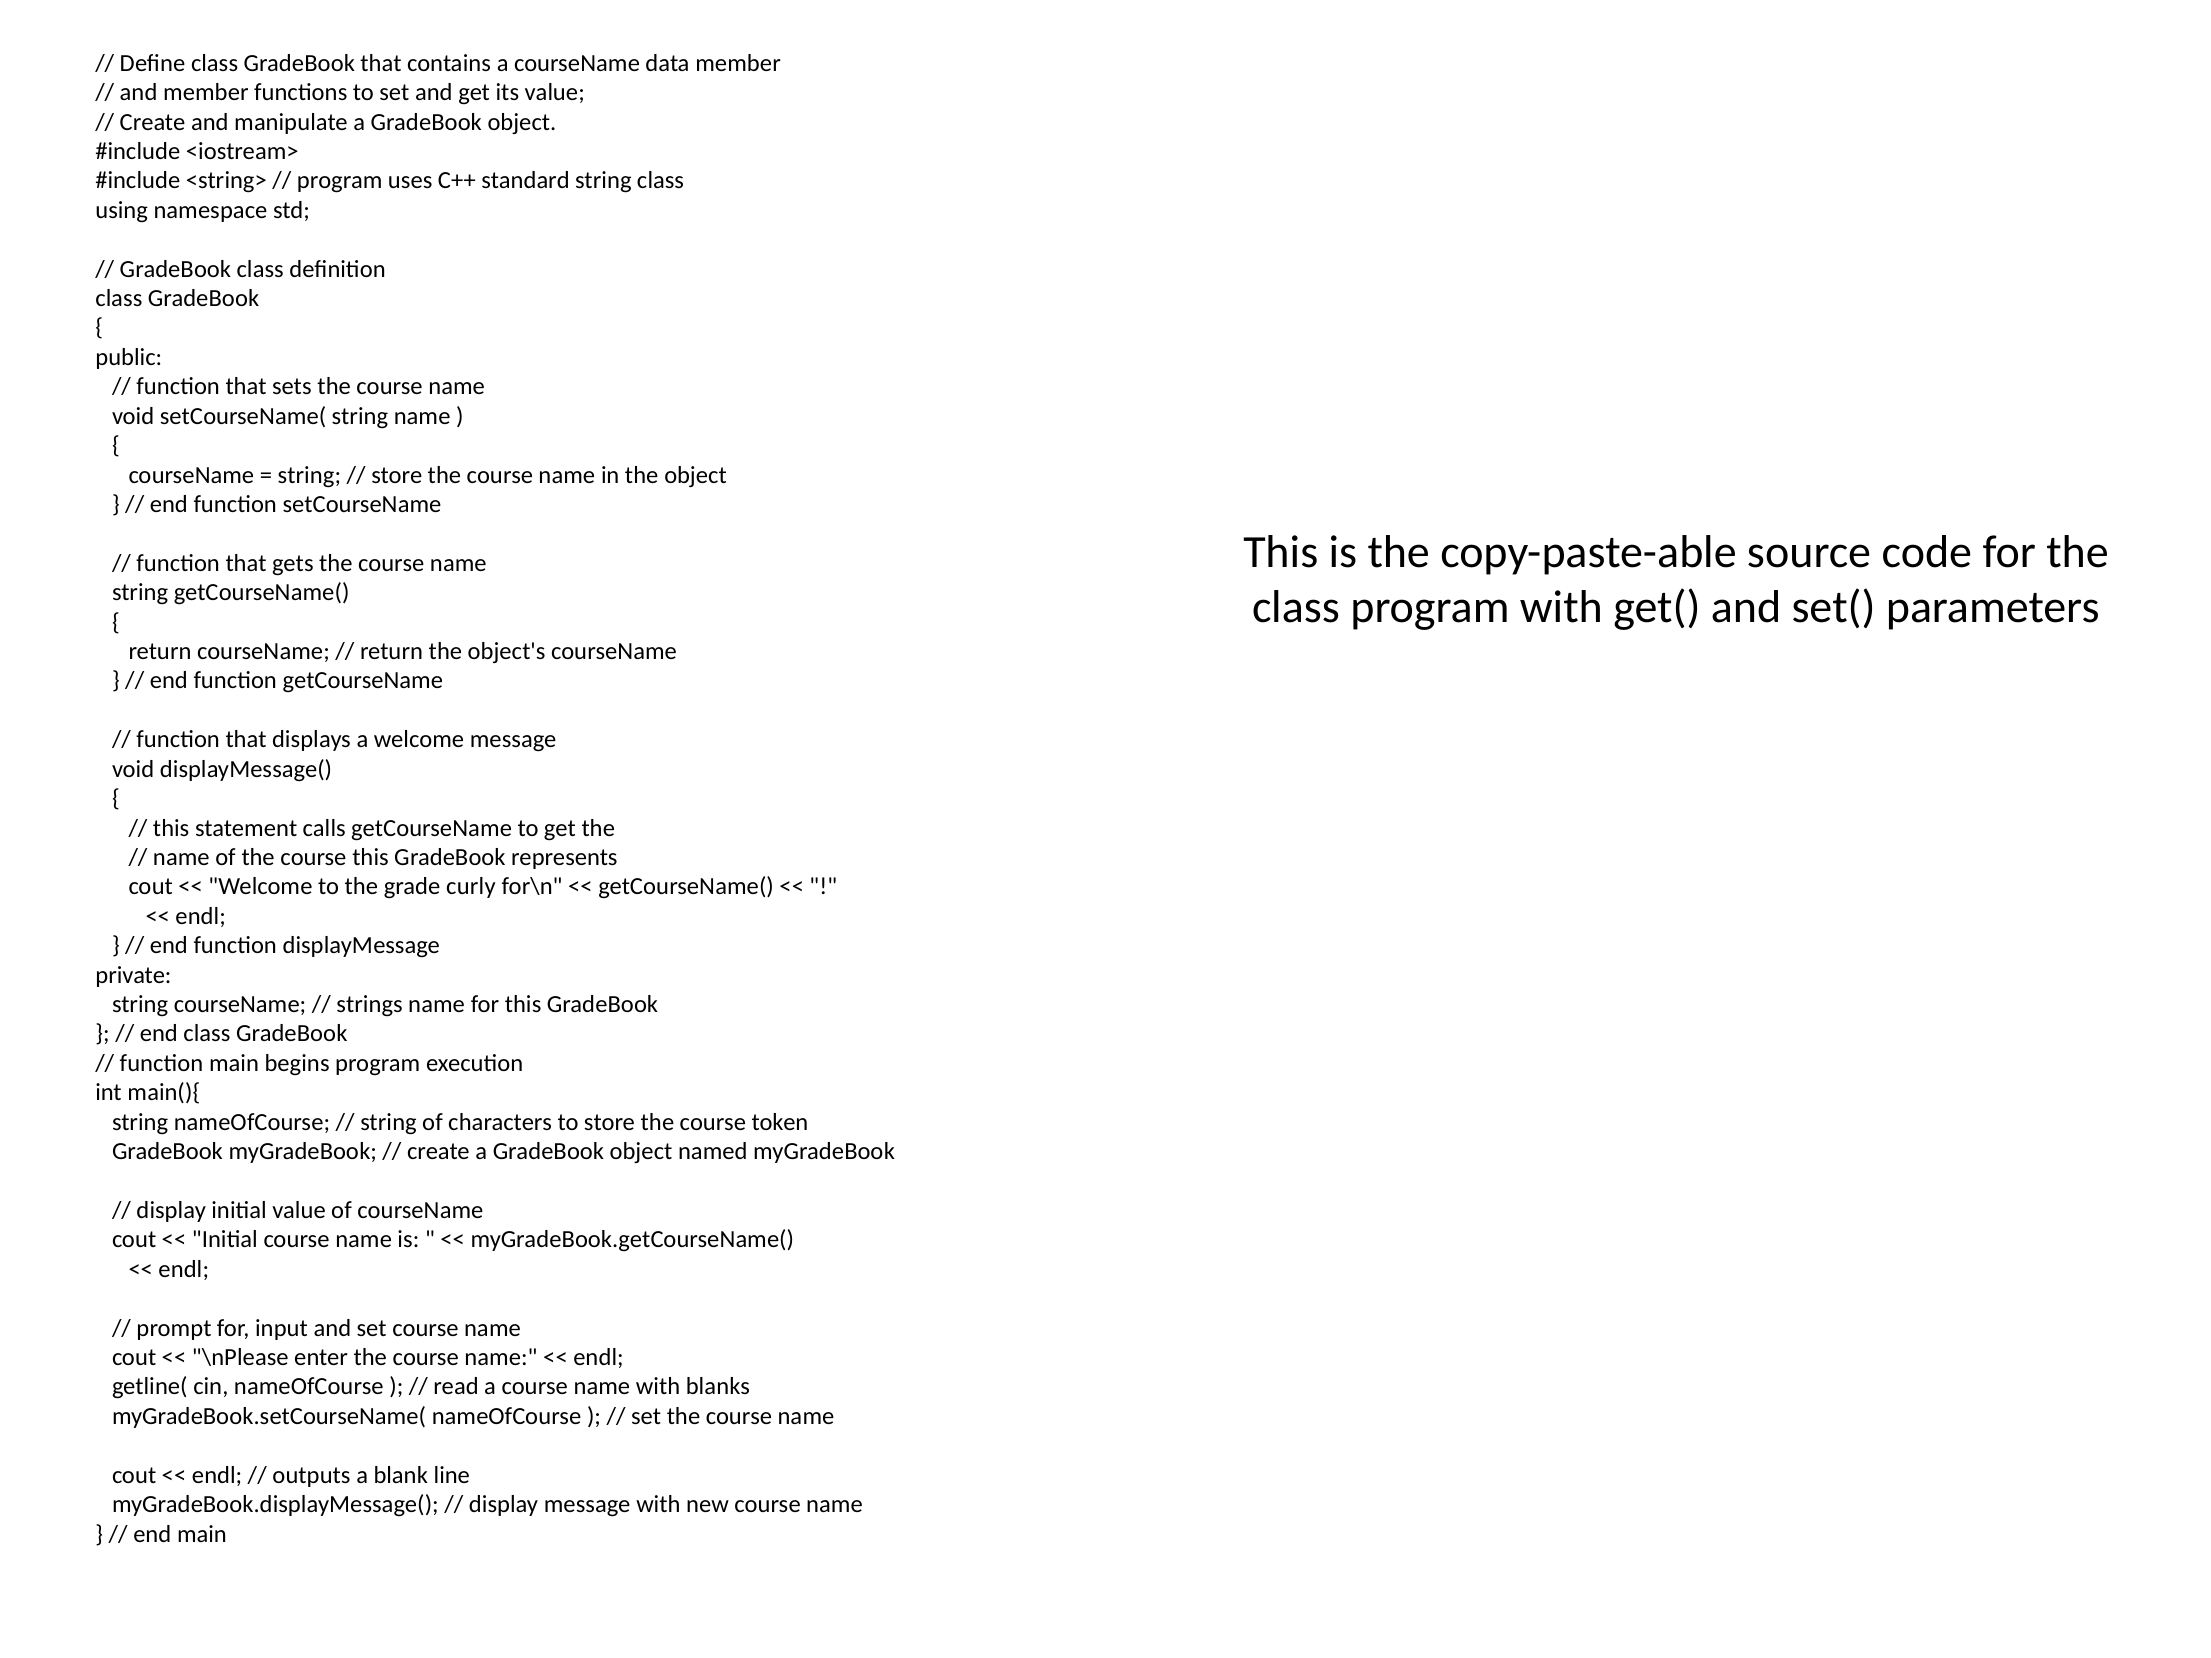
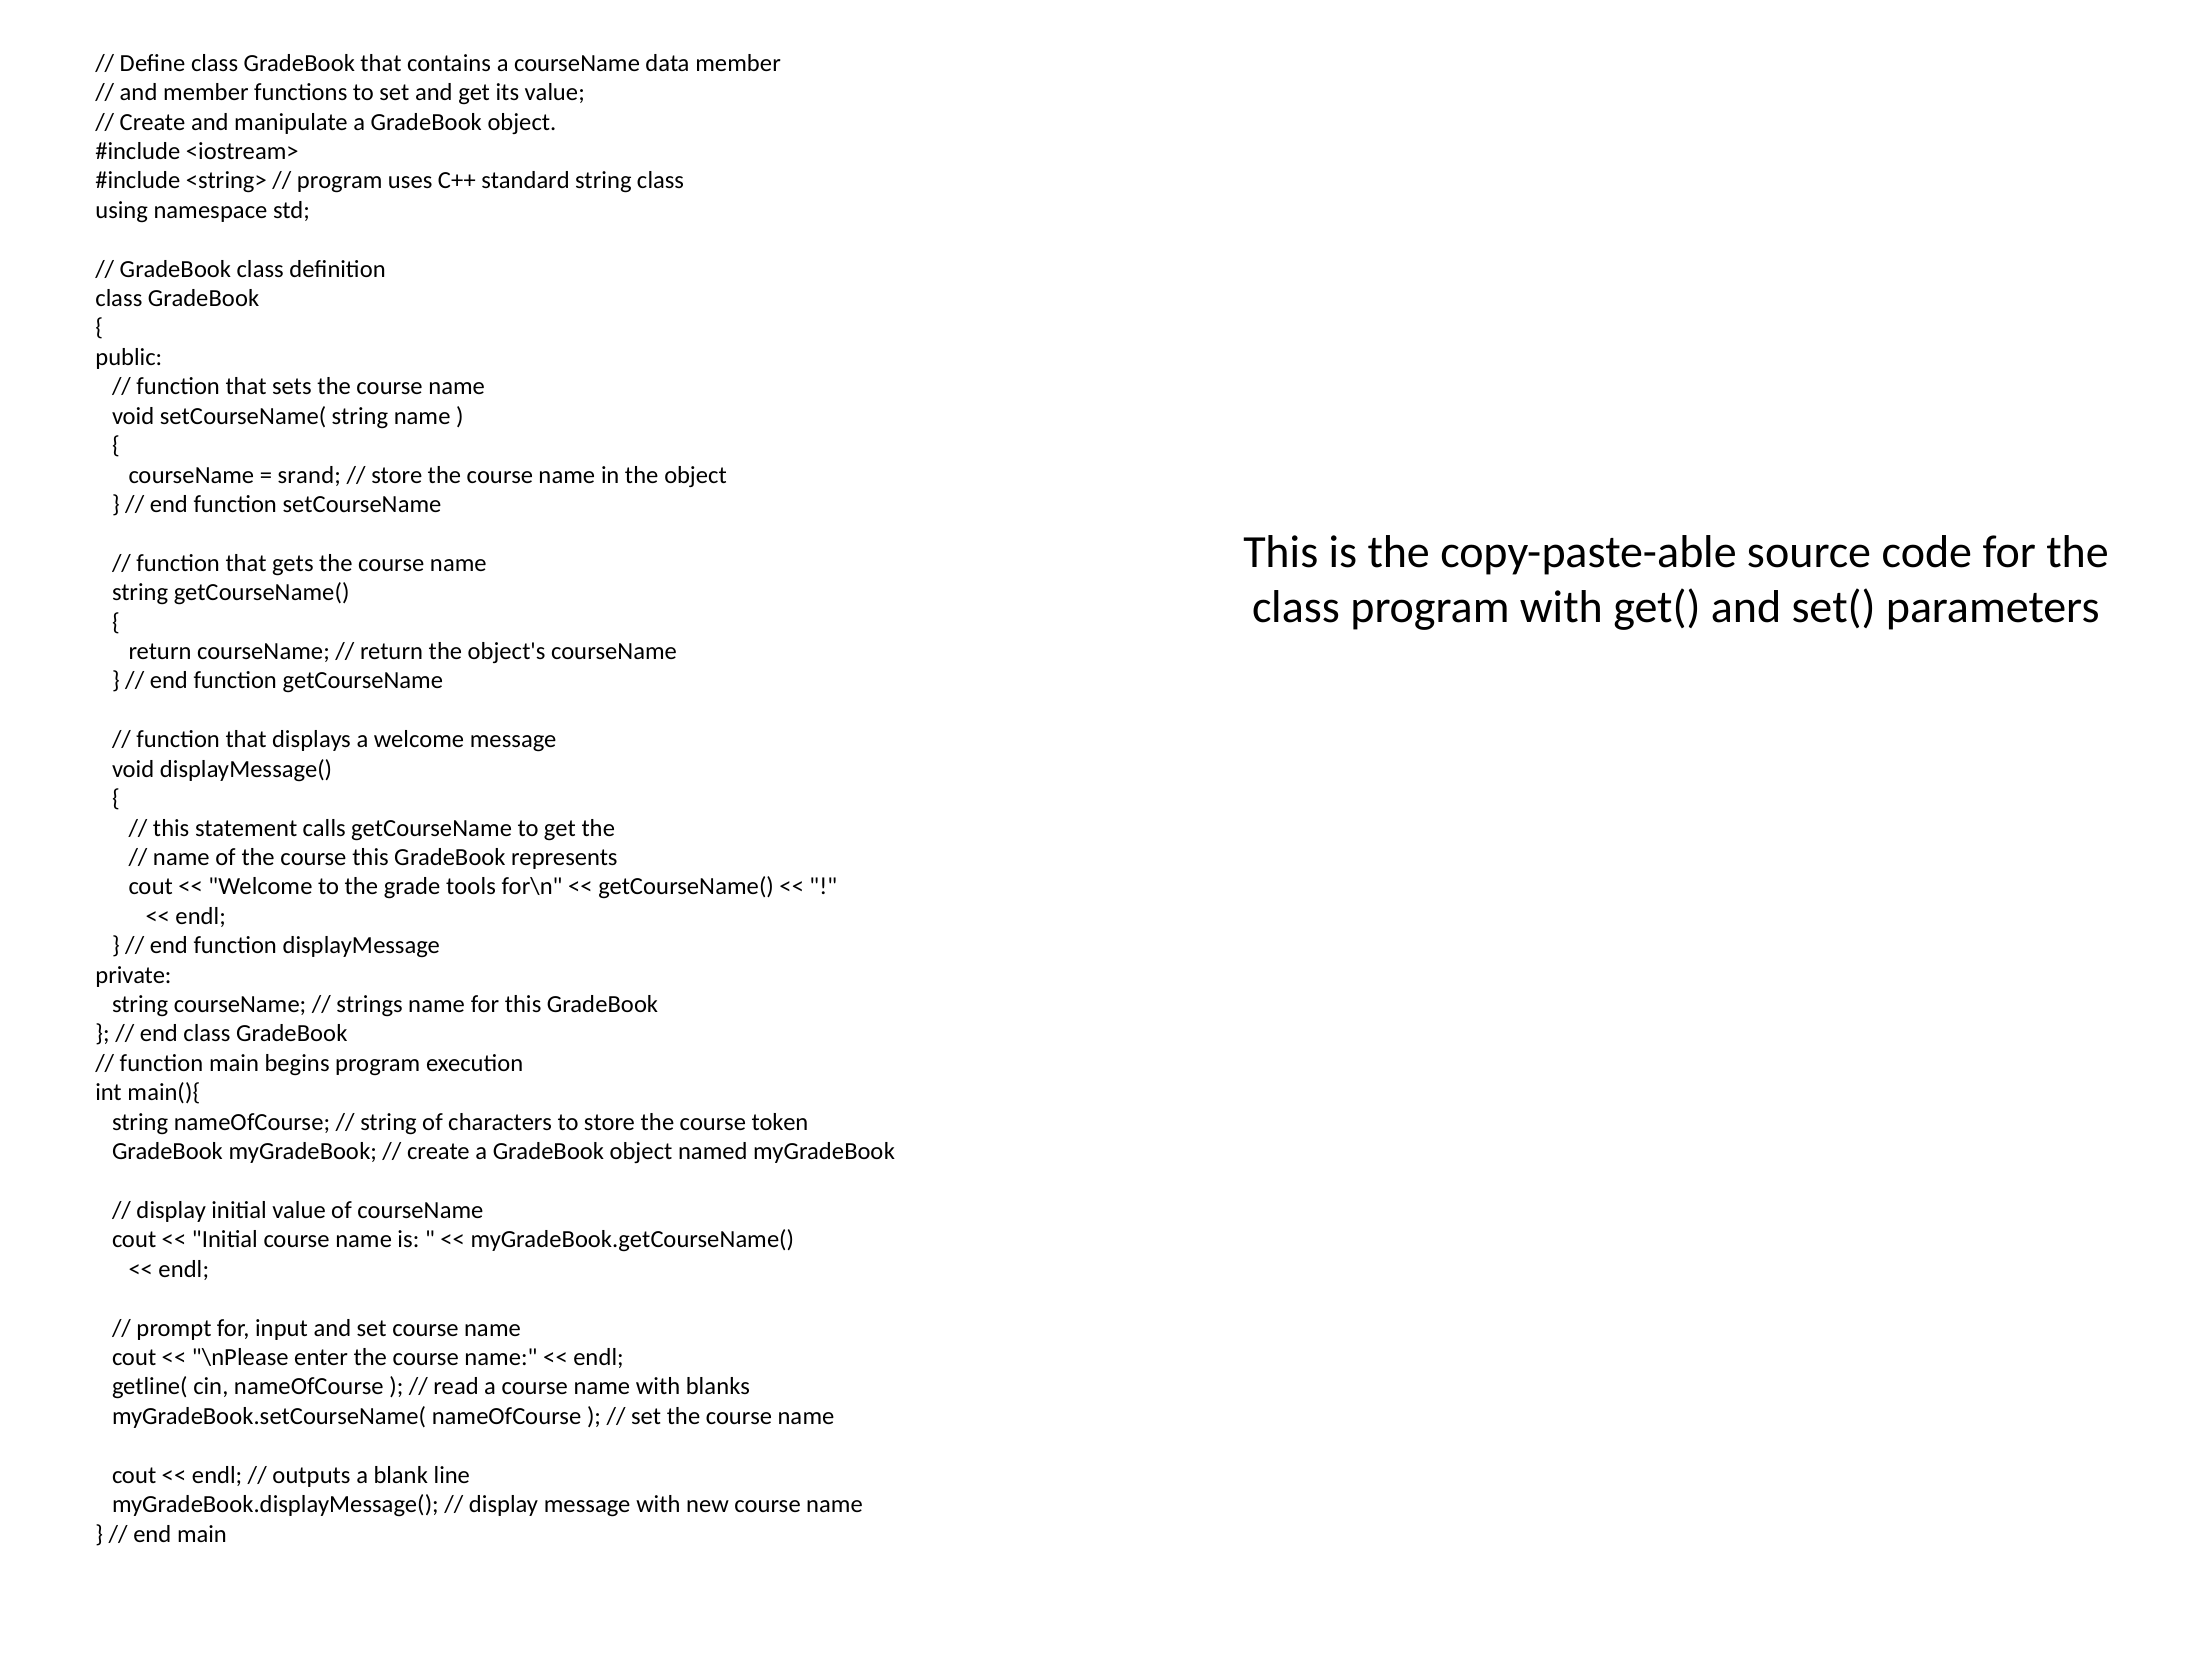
string at (309, 475): string -> srand
curly: curly -> tools
